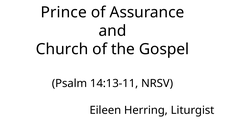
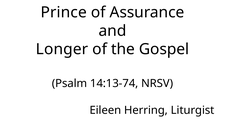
Church: Church -> Longer
14:13-11: 14:13-11 -> 14:13-74
